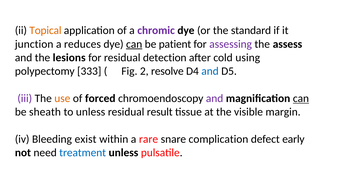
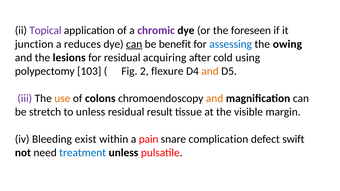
Topical colour: orange -> purple
standard: standard -> foreseen
patient: patient -> benefit
assessing colour: purple -> blue
assess: assess -> owing
detection: detection -> acquiring
333: 333 -> 103
resolve: resolve -> flexure
and at (210, 71) colour: blue -> orange
forced: forced -> colons
and at (215, 98) colour: purple -> orange
can at (301, 98) underline: present -> none
sheath: sheath -> stretch
rare: rare -> pain
early: early -> swift
